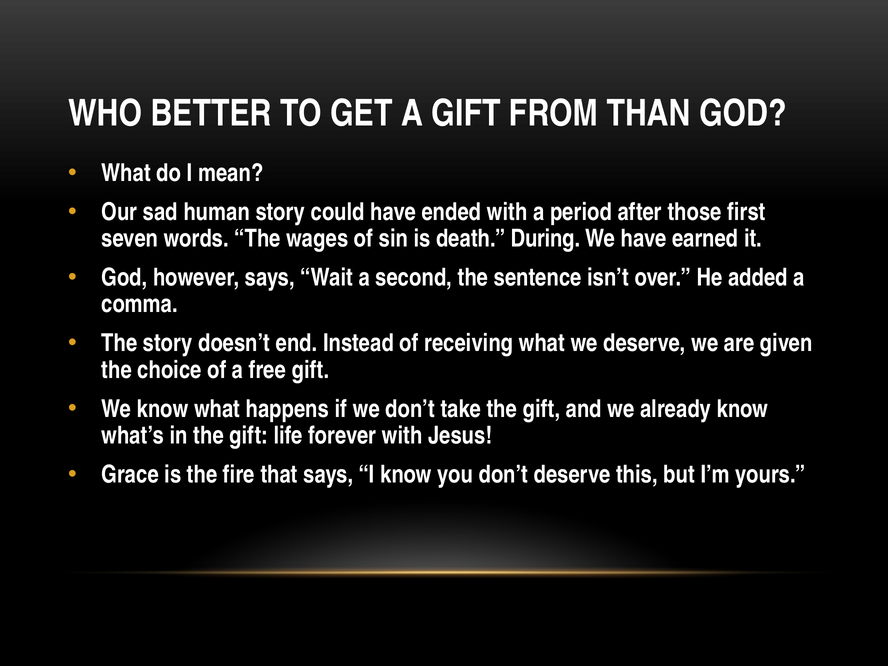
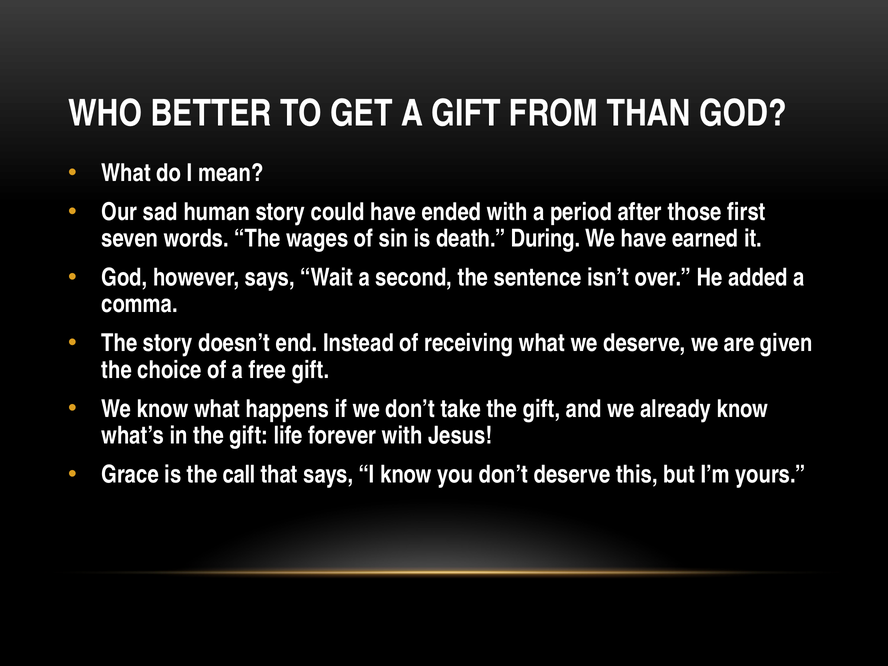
fire: fire -> call
